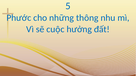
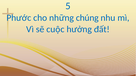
thông: thông -> chúng
